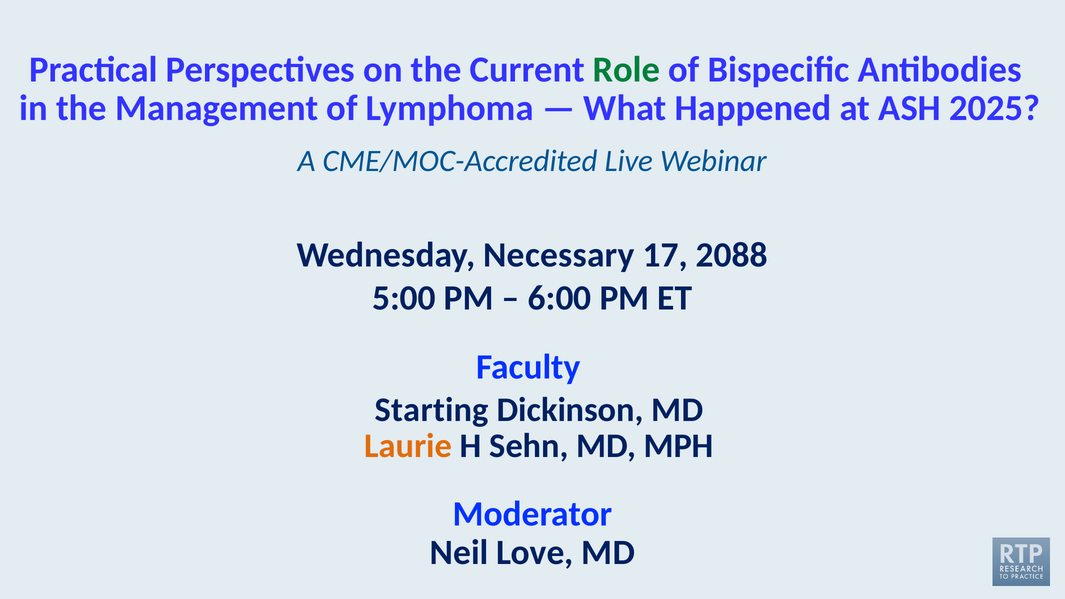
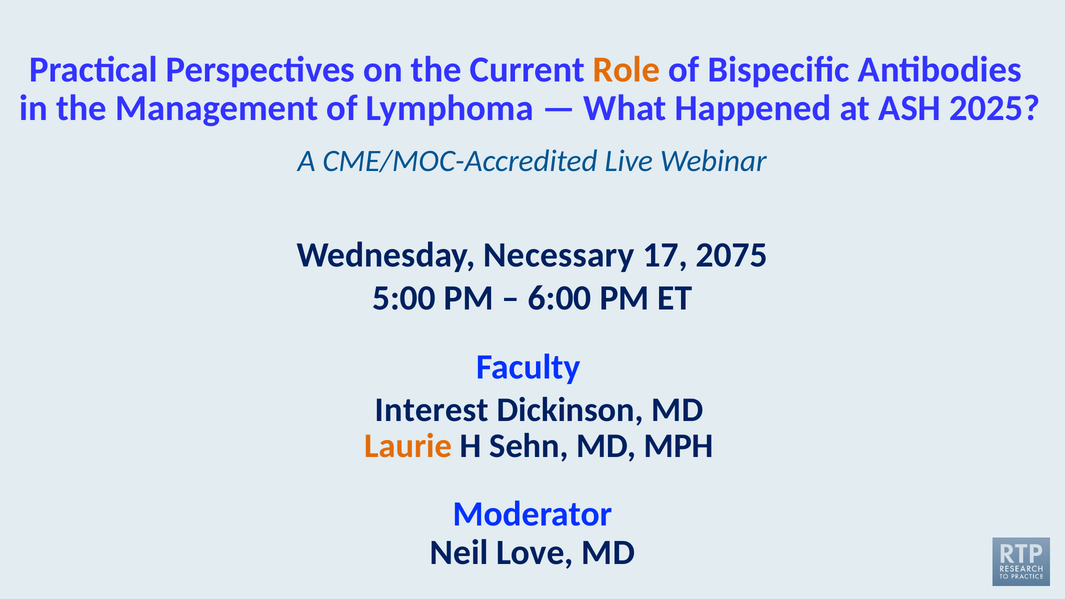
Role colour: green -> orange
2088: 2088 -> 2075
Starting: Starting -> Interest
